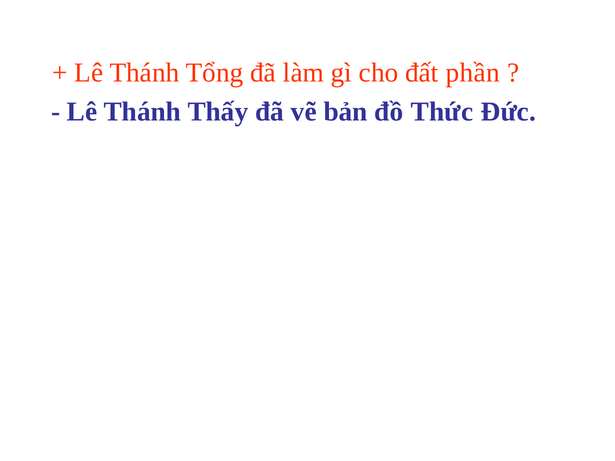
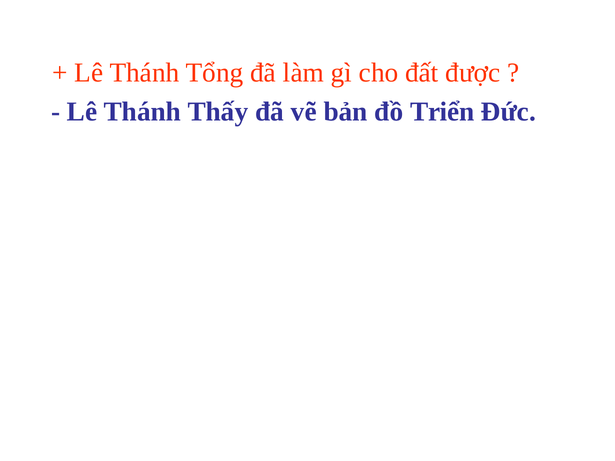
phần: phần -> được
Thức: Thức -> Triển
